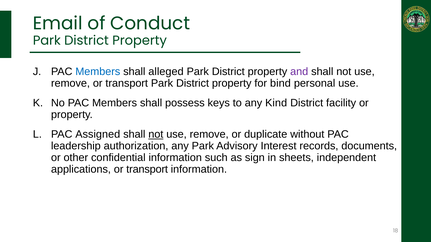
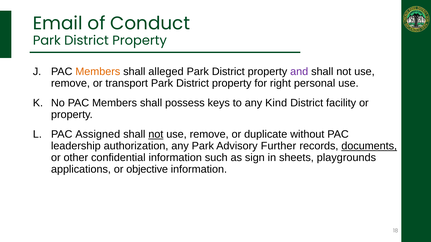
Members at (98, 72) colour: blue -> orange
bind: bind -> right
Interest: Interest -> Further
documents underline: none -> present
independent: independent -> playgrounds
applications or transport: transport -> objective
